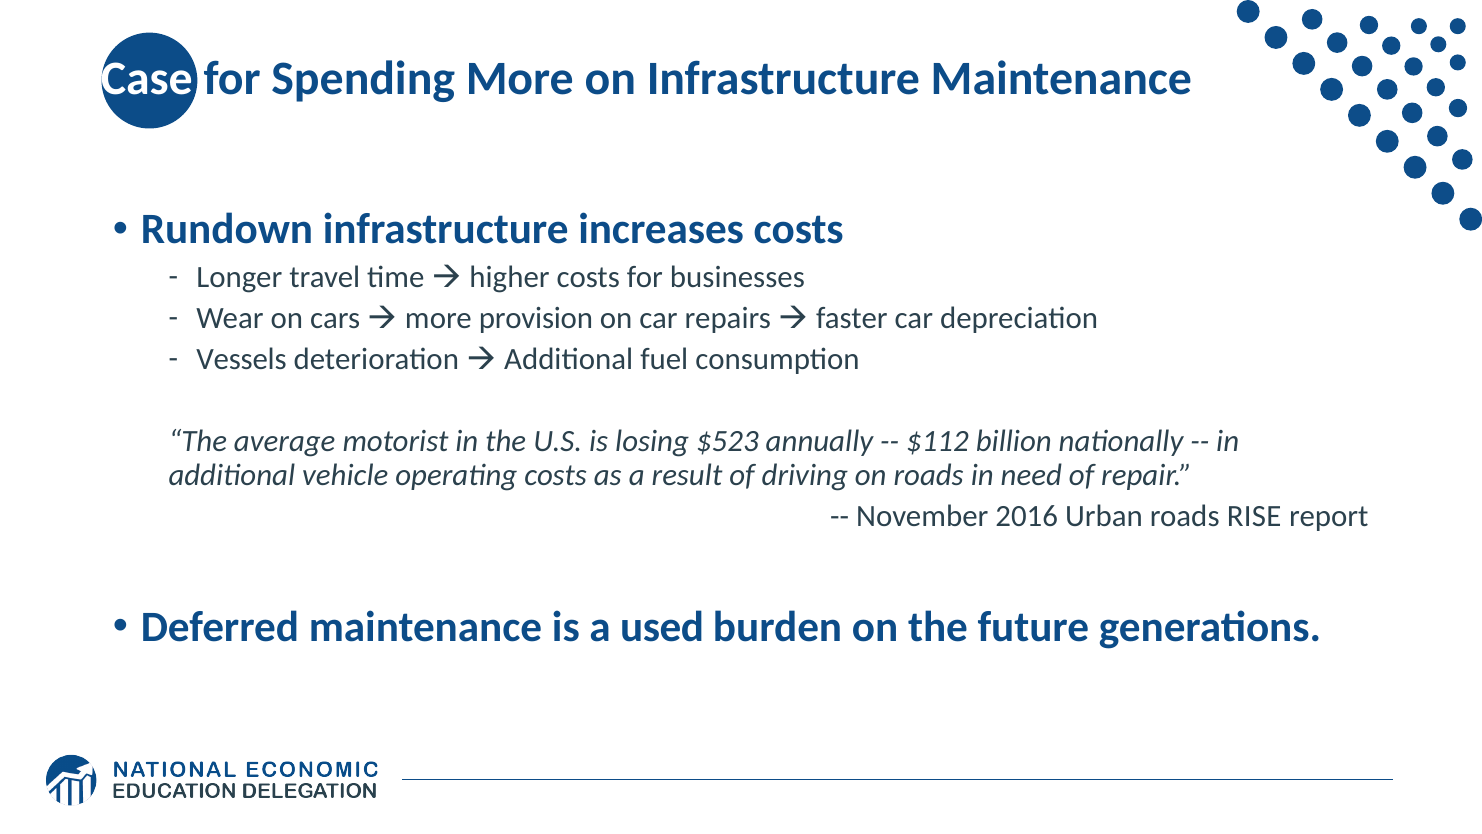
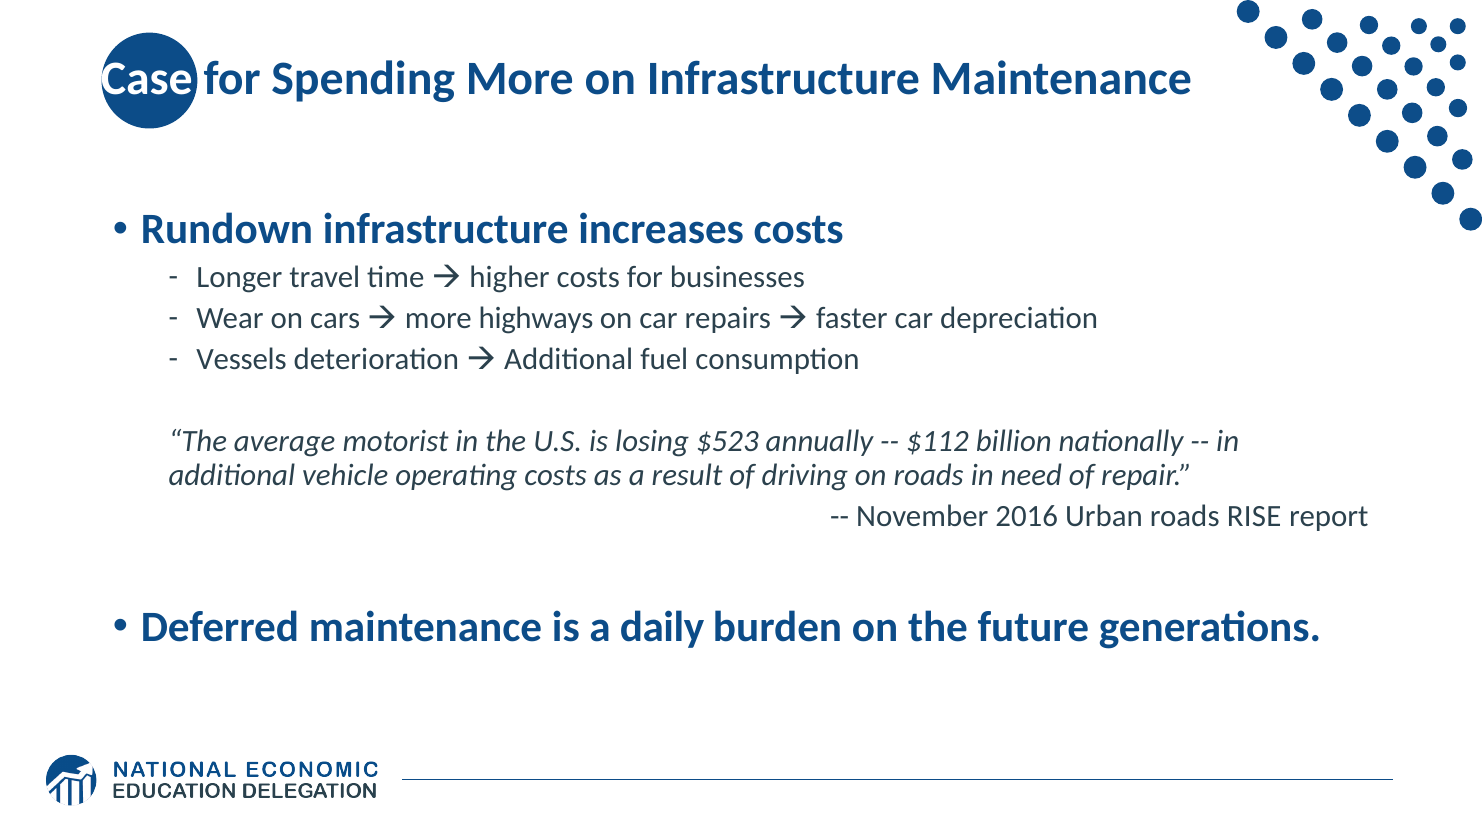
provision: provision -> highways
used: used -> daily
